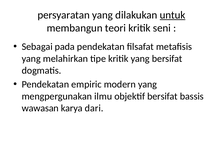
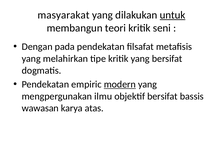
persyaratan: persyaratan -> masyarakat
Sebagai: Sebagai -> Dengan
modern underline: none -> present
dari: dari -> atas
